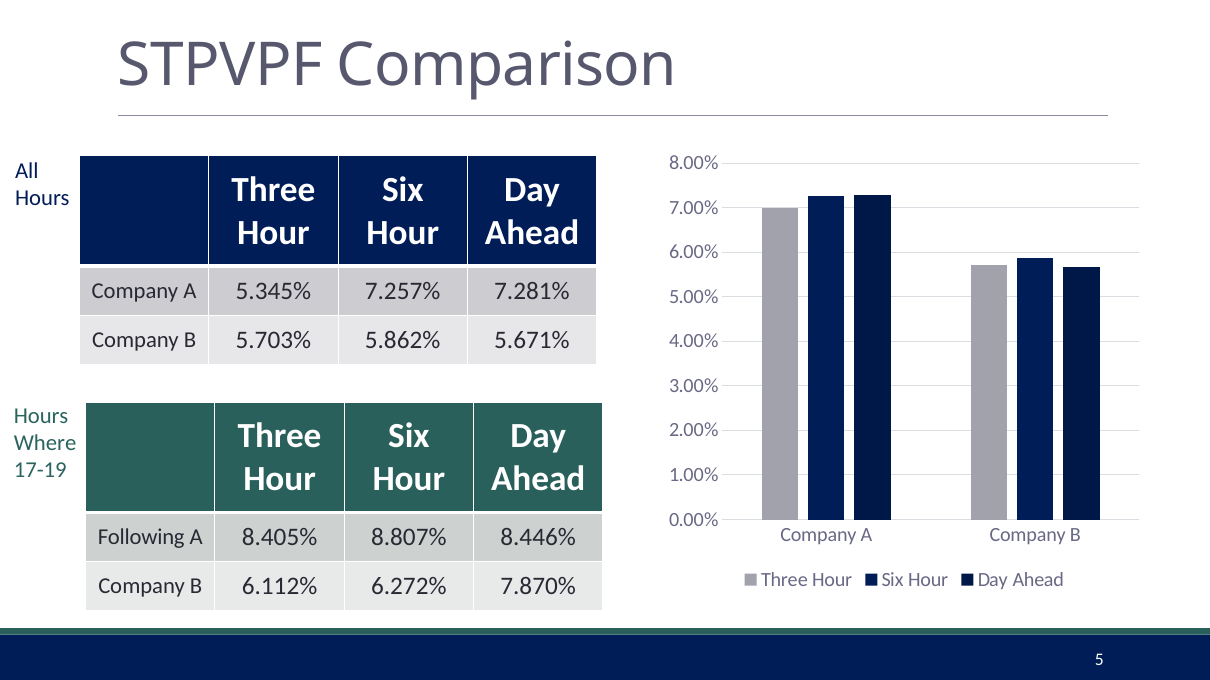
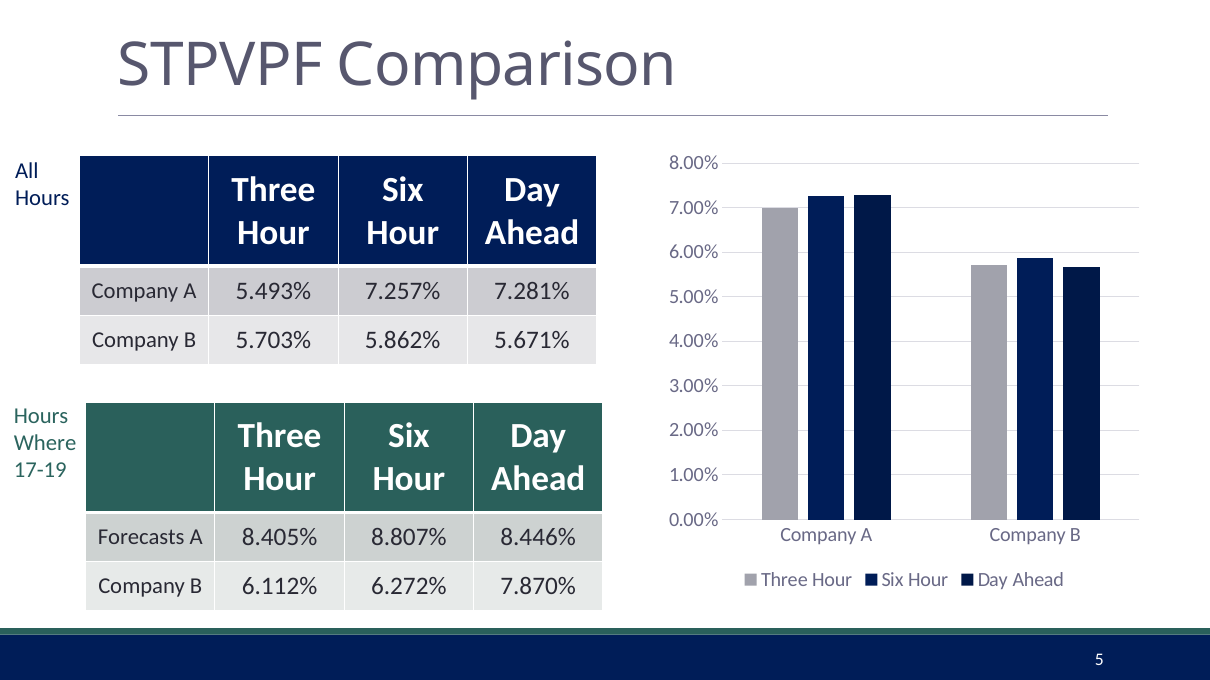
5.345%: 5.345% -> 5.493%
Following: Following -> Forecasts
